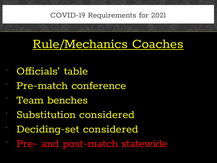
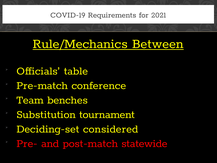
Coaches: Coaches -> Between
Substitution considered: considered -> tournament
